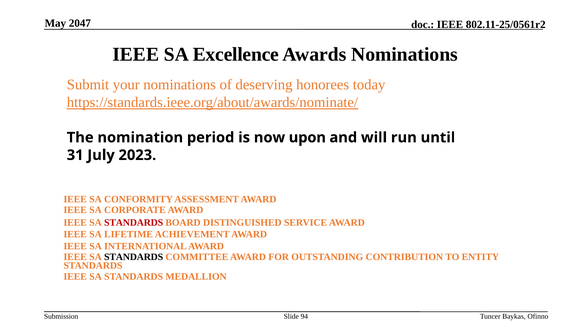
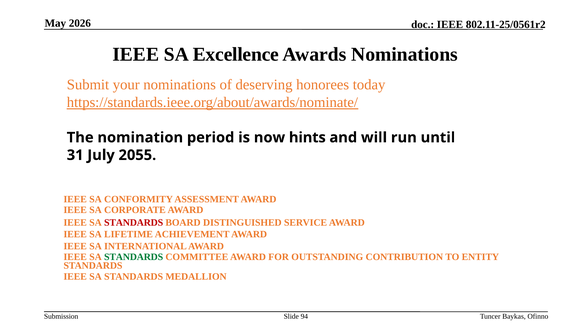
2047: 2047 -> 2026
upon: upon -> hints
2023: 2023 -> 2055
STANDARDS at (134, 257) colour: black -> green
